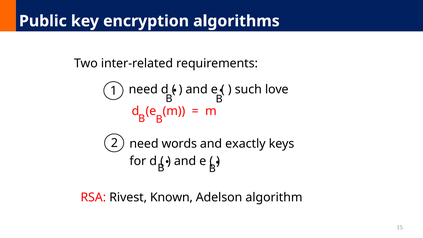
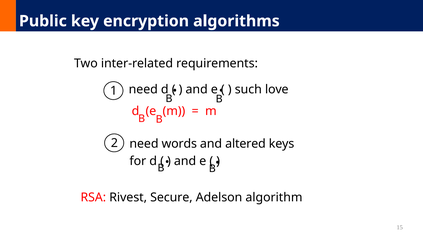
exactly: exactly -> altered
Known: Known -> Secure
